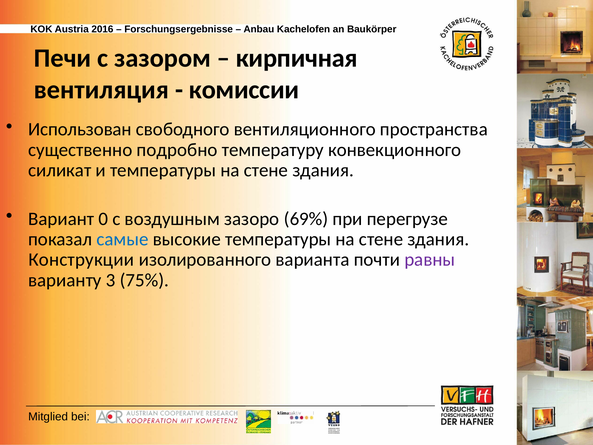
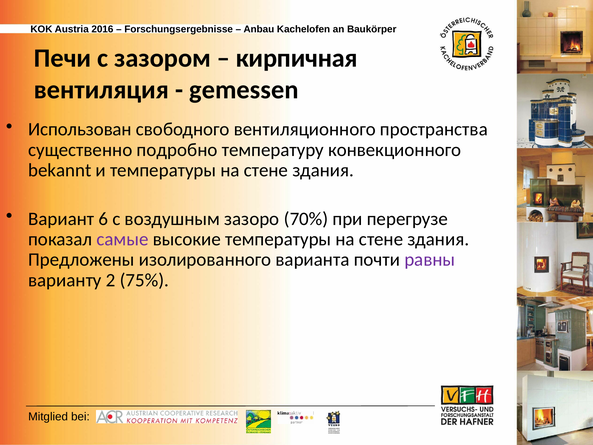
комиссии: комиссии -> gemessen
силикат: силикат -> bekannt
0: 0 -> 6
69%: 69% -> 70%
самые colour: blue -> purple
Конструкции: Конструкции -> Предложены
3: 3 -> 2
